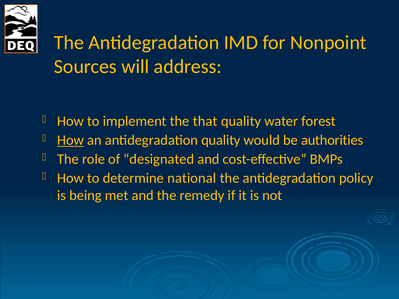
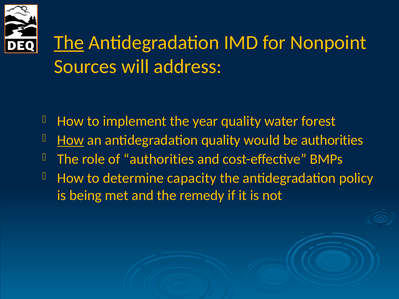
The at (69, 43) underline: none -> present
that: that -> year
of designated: designated -> authorities
national: national -> capacity
